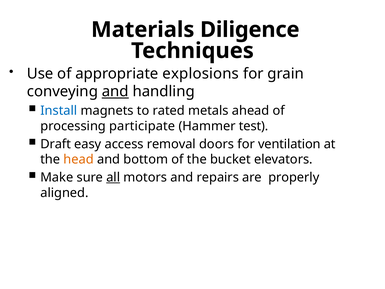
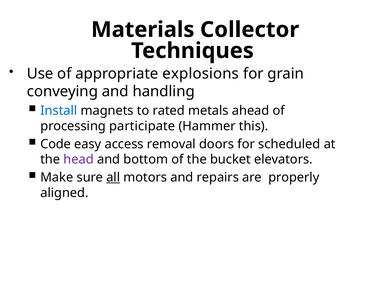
Diligence: Diligence -> Collector
and at (115, 91) underline: present -> none
test: test -> this
Draft: Draft -> Code
ventilation: ventilation -> scheduled
head colour: orange -> purple
